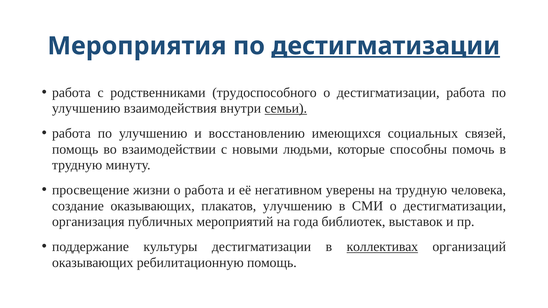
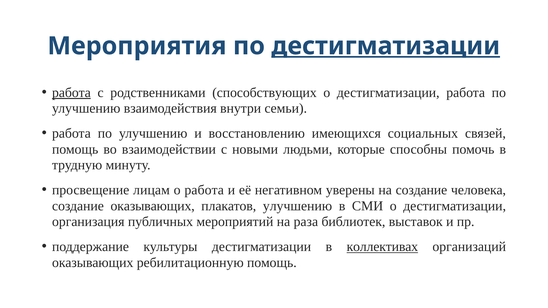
работа at (71, 93) underline: none -> present
трудоспособного: трудоспособного -> способствующих
семьи underline: present -> none
жизни: жизни -> лицам
на трудную: трудную -> создание
года: года -> раза
